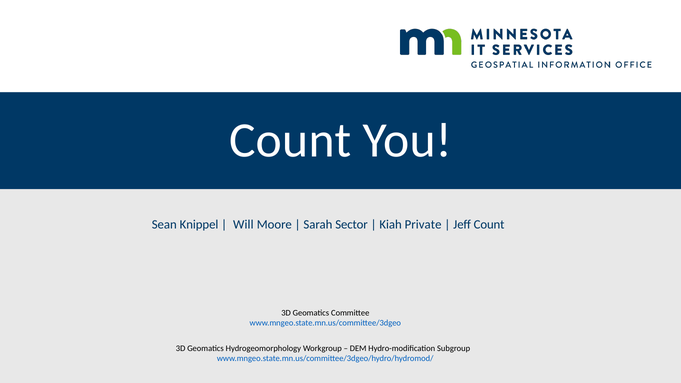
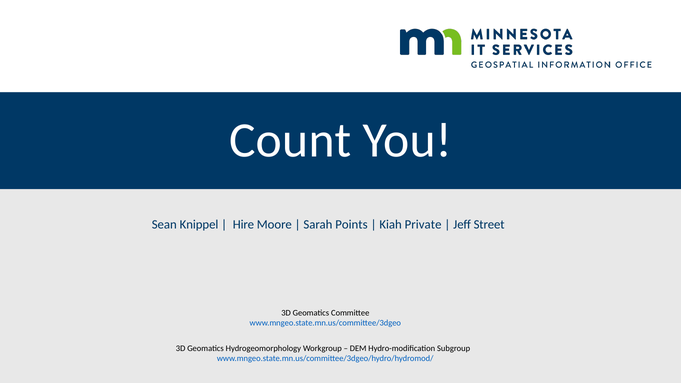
Will: Will -> Hire
Sector: Sector -> Points
Jeff Count: Count -> Street
